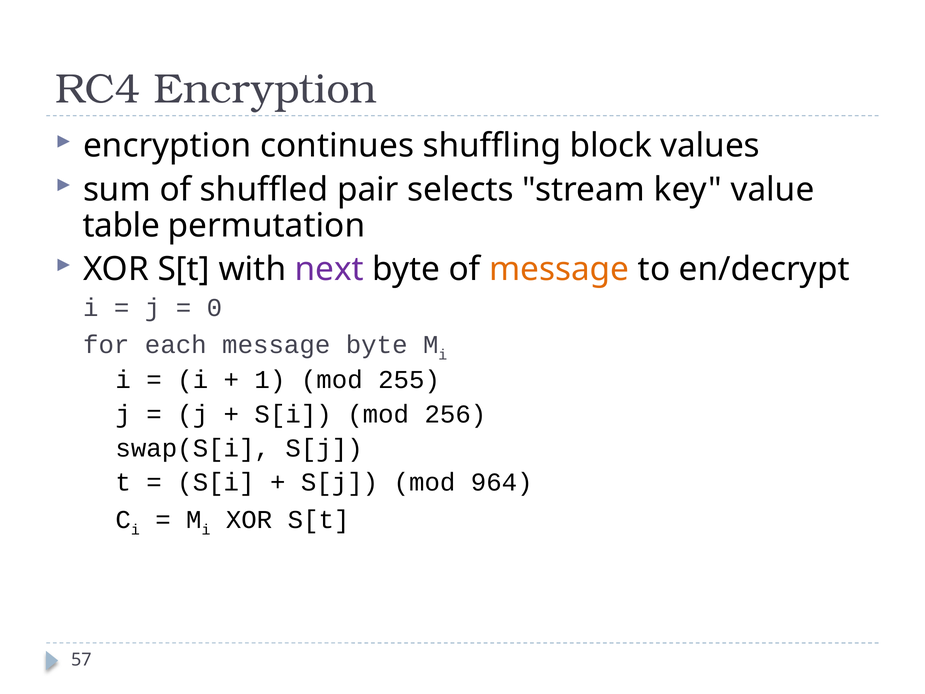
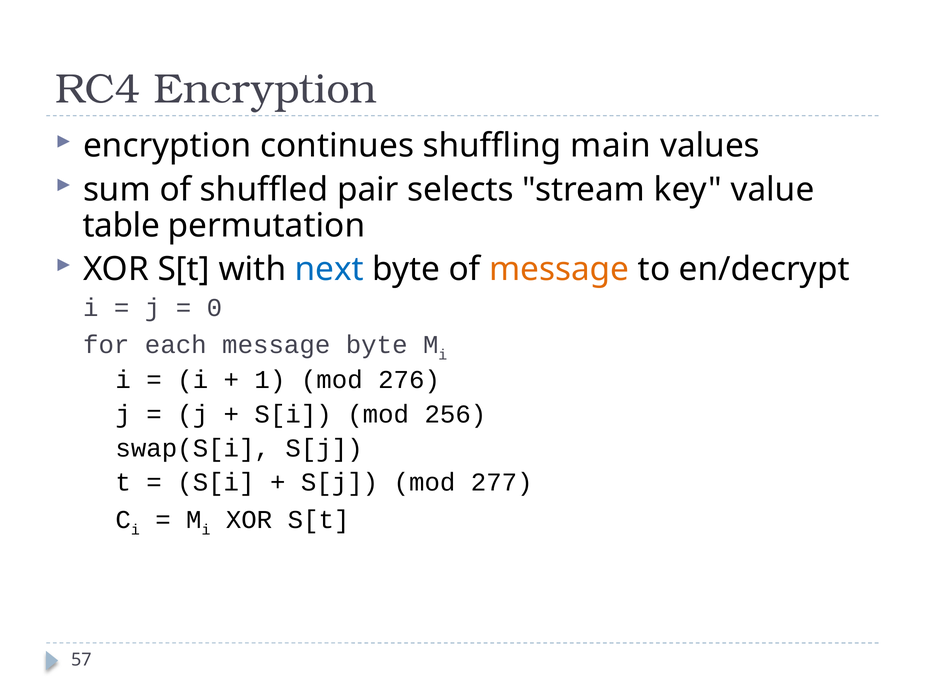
block: block -> main
next colour: purple -> blue
255: 255 -> 276
964: 964 -> 277
